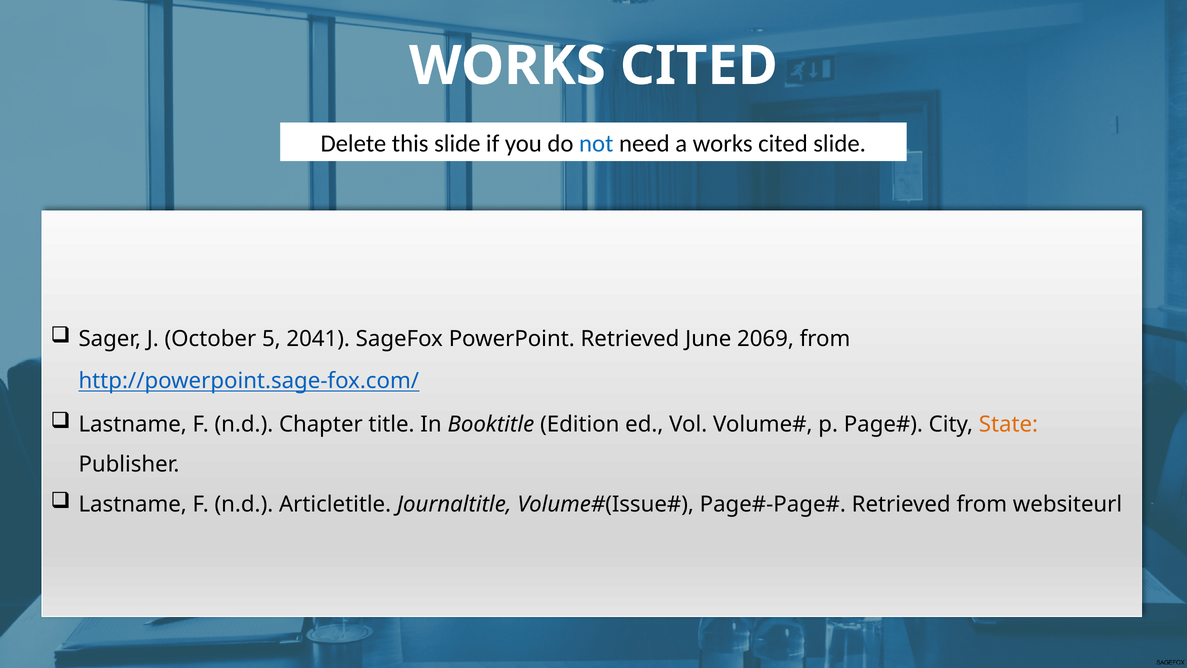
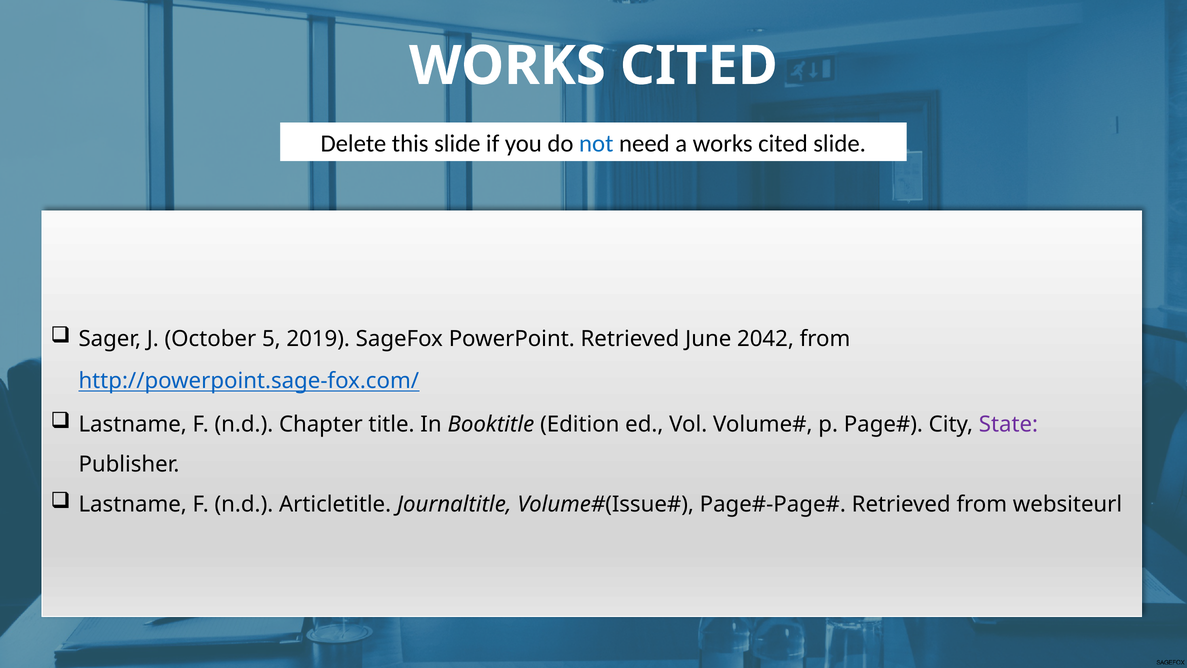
2041: 2041 -> 2019
2069: 2069 -> 2042
State colour: orange -> purple
